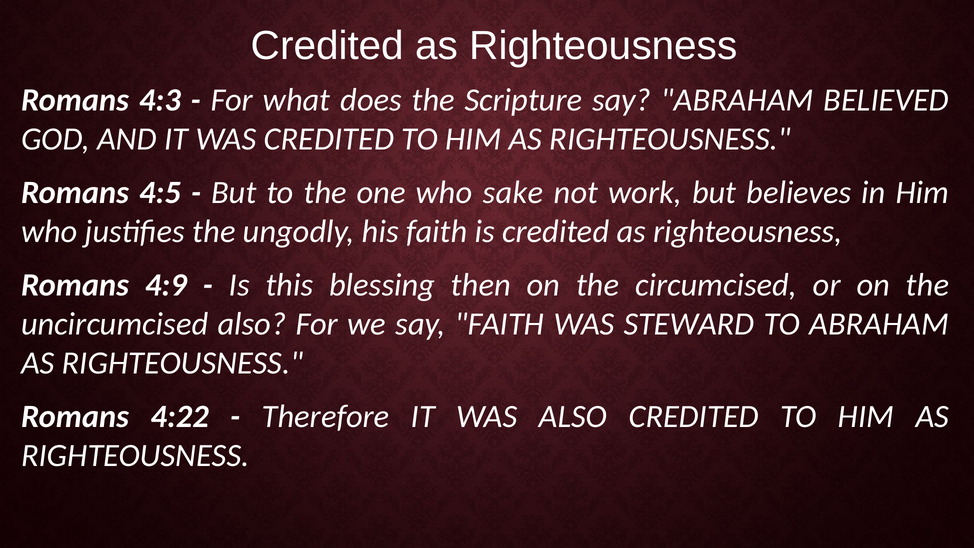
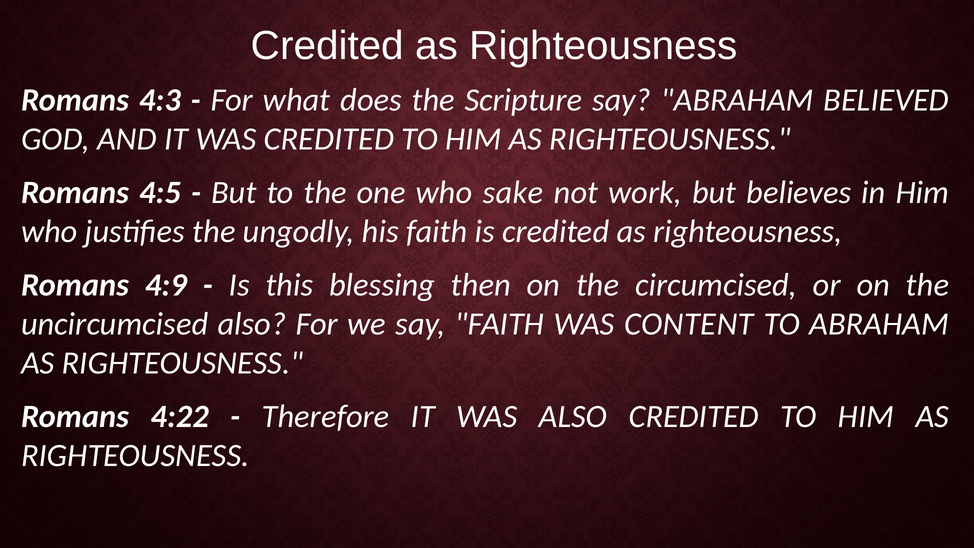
STEWARD: STEWARD -> CONTENT
